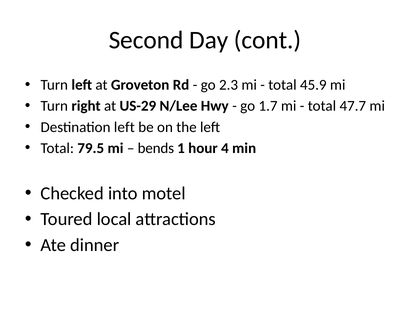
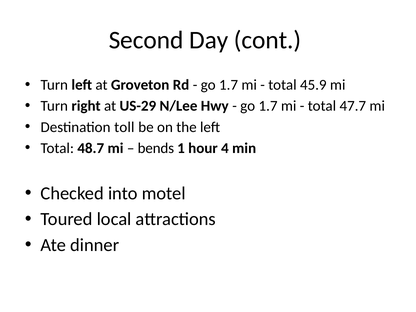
2.3 at (229, 85): 2.3 -> 1.7
Destination left: left -> toll
79.5: 79.5 -> 48.7
